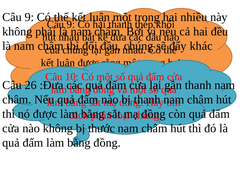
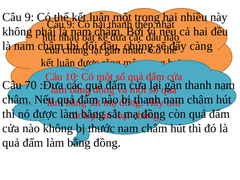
khối: khối -> nhất
khác: khác -> càng
26: 26 -> 70
